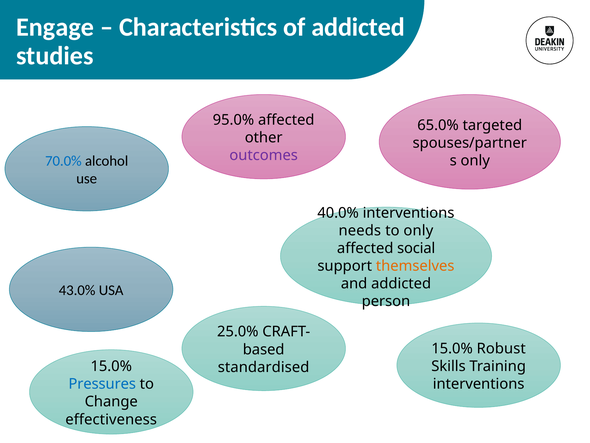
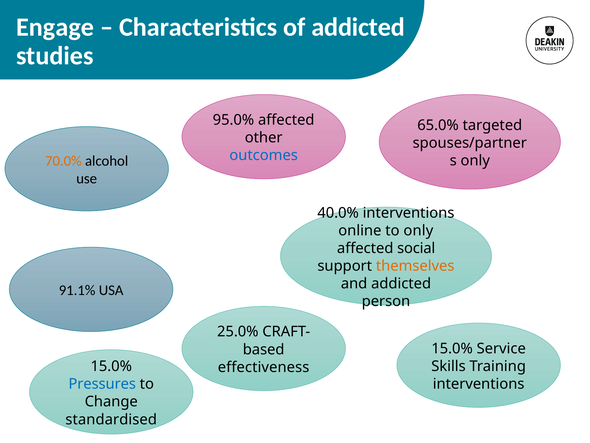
outcomes colour: purple -> blue
70.0% colour: blue -> orange
needs: needs -> online
43.0%: 43.0% -> 91.1%
Robust: Robust -> Service
standardised: standardised -> effectiveness
effectiveness: effectiveness -> standardised
